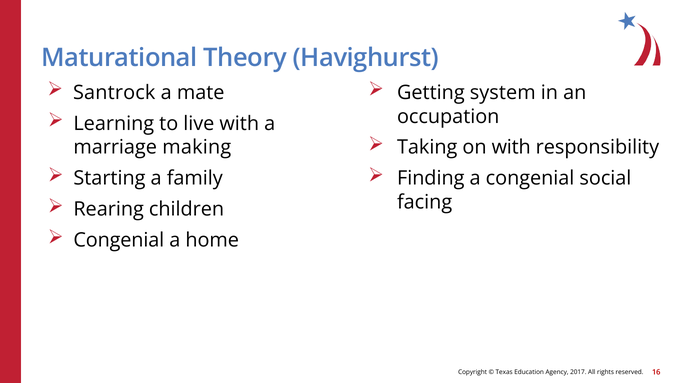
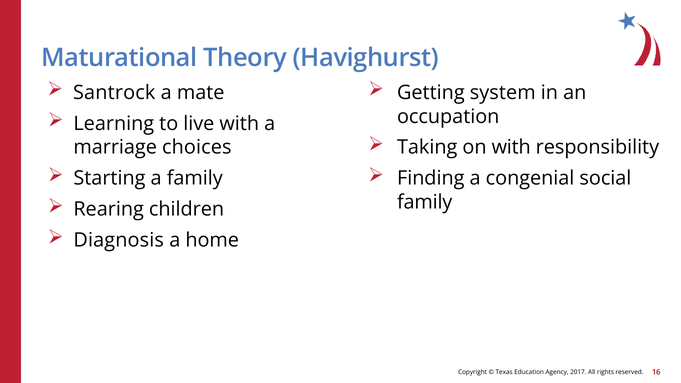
making: making -> choices
facing at (425, 202): facing -> family
Congenial at (119, 240): Congenial -> Diagnosis
